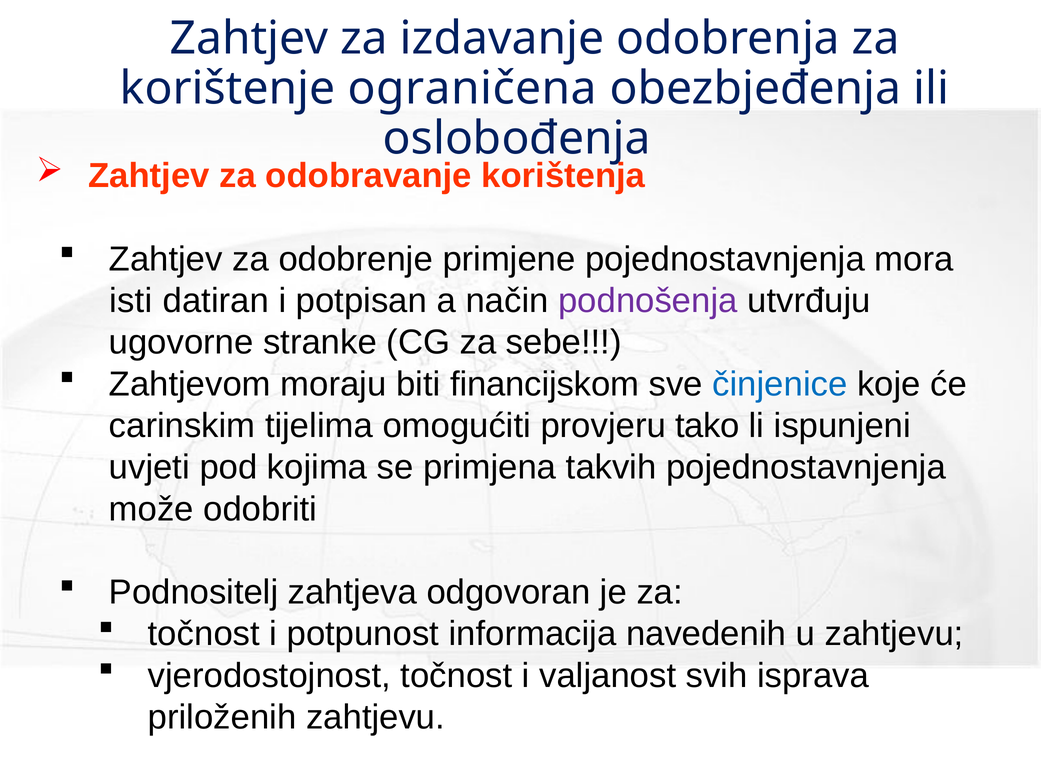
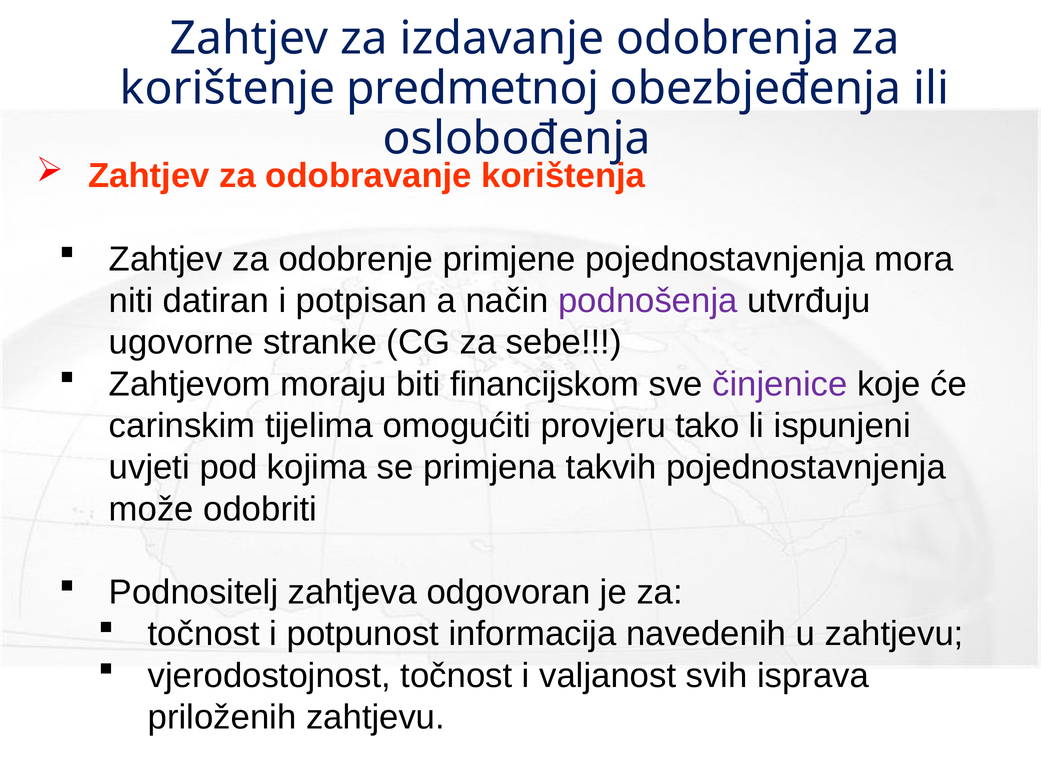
ograničena: ograničena -> predmetnoj
isti: isti -> niti
činjenice colour: blue -> purple
